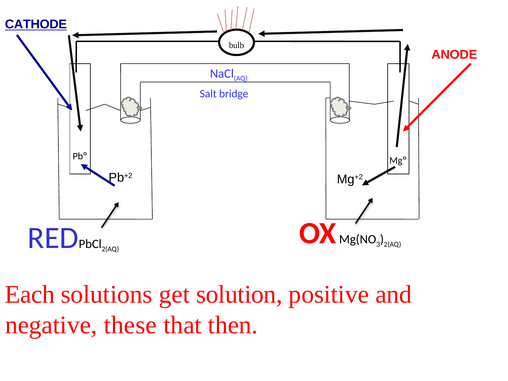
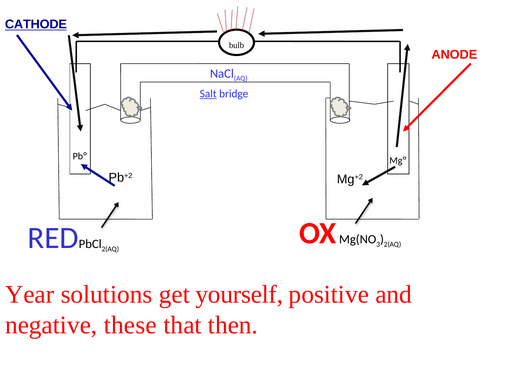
Salt underline: none -> present
Each: Each -> Year
solution: solution -> yourself
